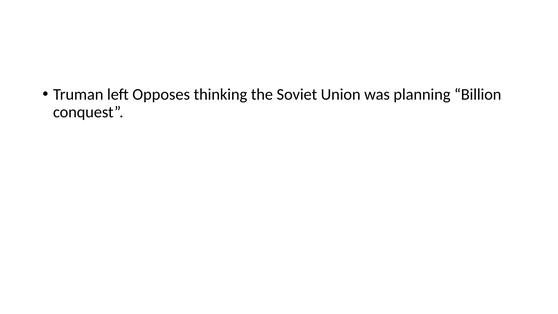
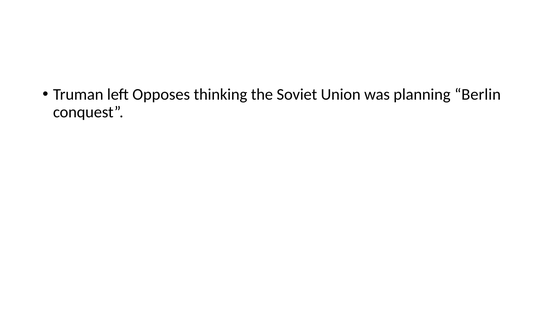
Billion: Billion -> Berlin
